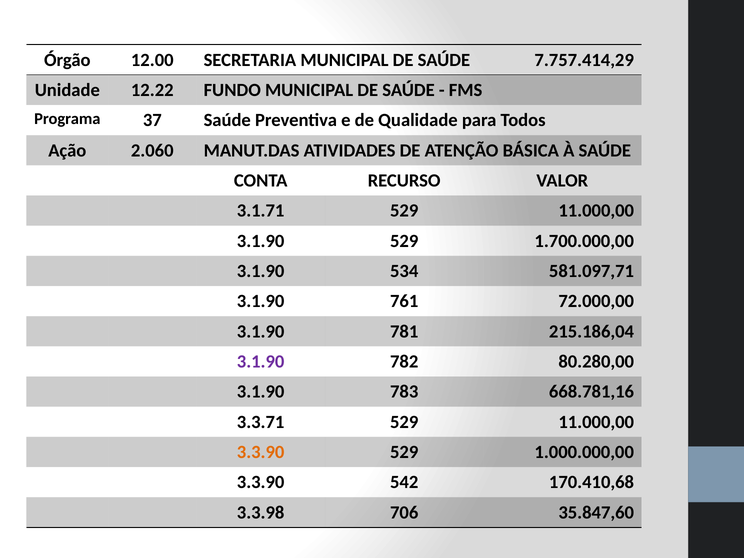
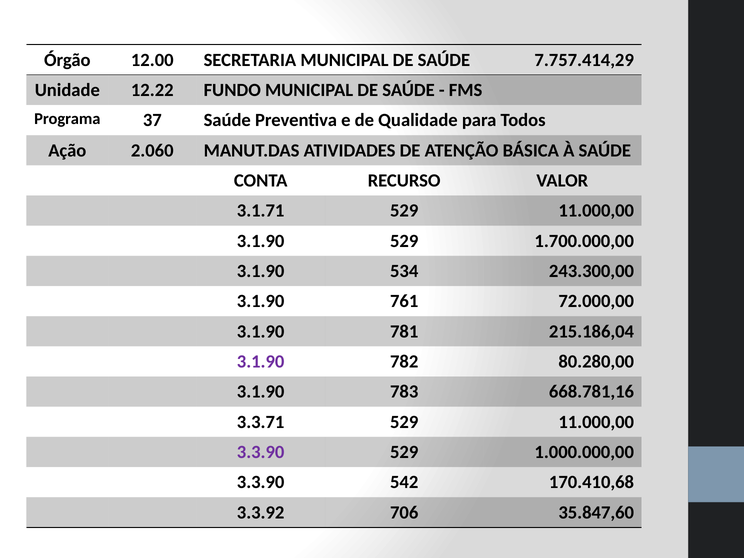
581.097,71: 581.097,71 -> 243.300,00
3.3.90 at (261, 452) colour: orange -> purple
3.3.98: 3.3.98 -> 3.3.92
